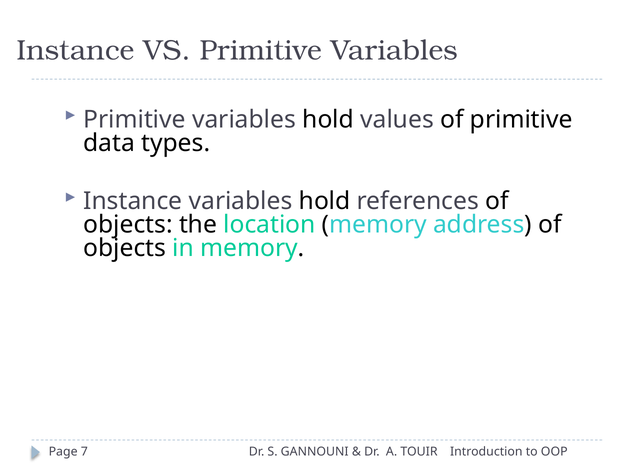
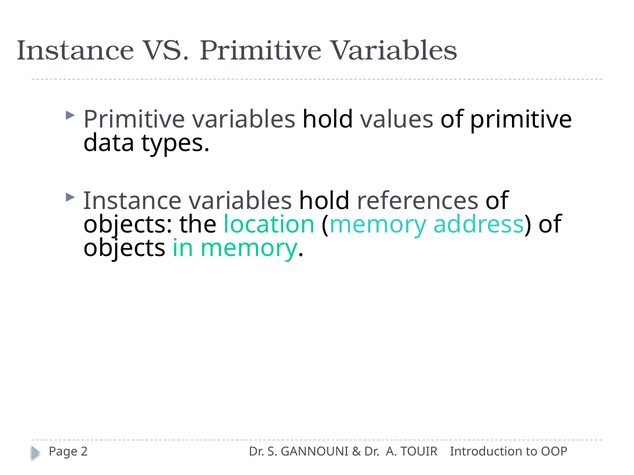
7: 7 -> 2
